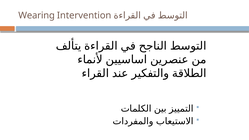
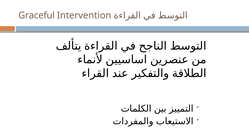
Wearing: Wearing -> Graceful
